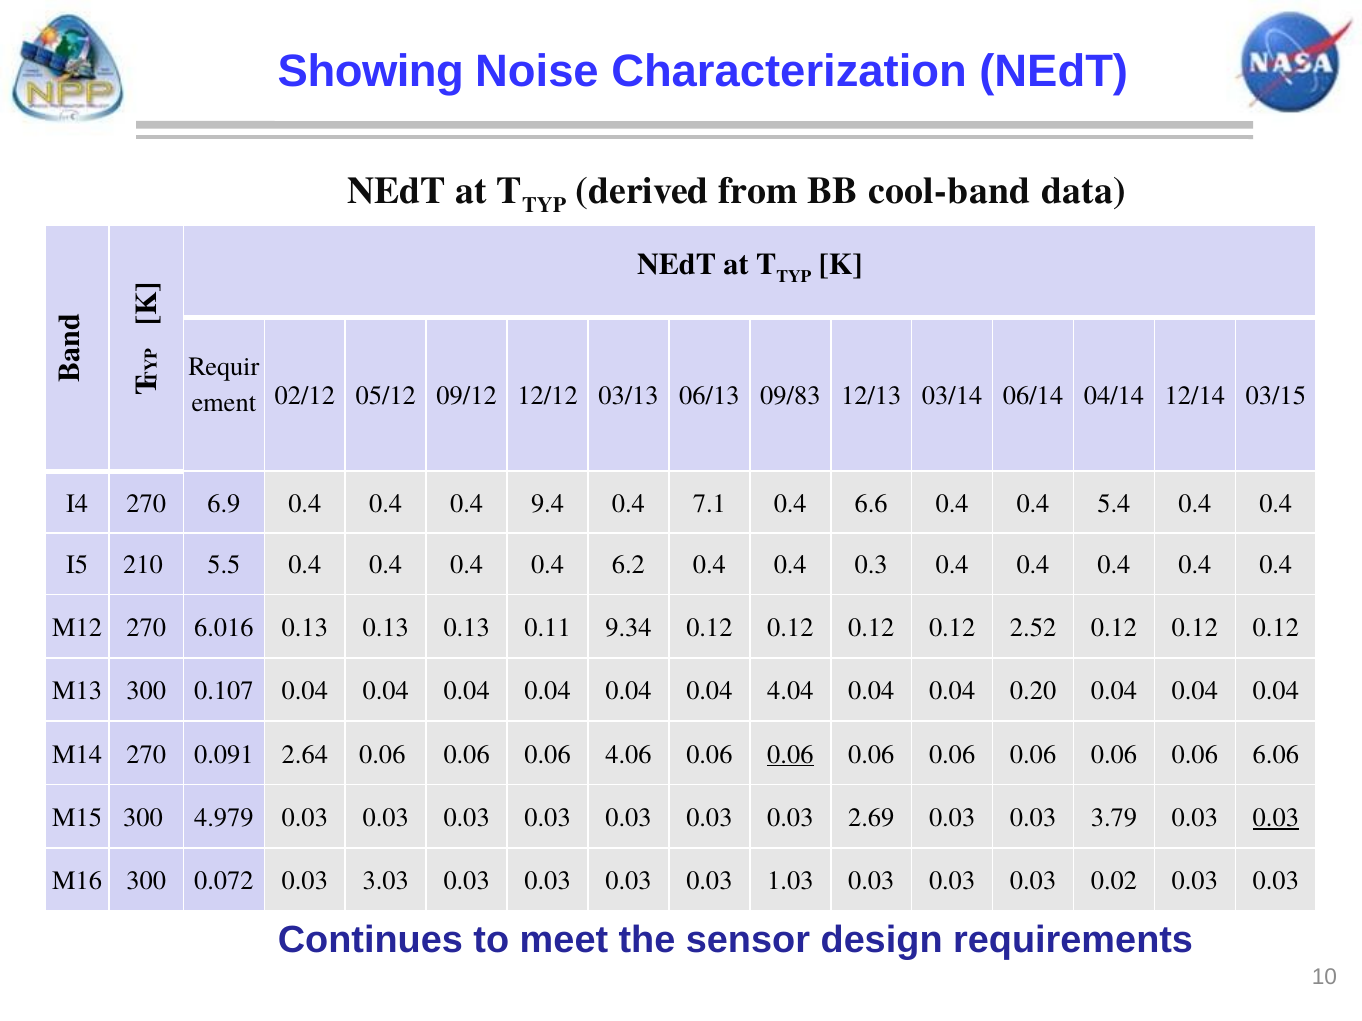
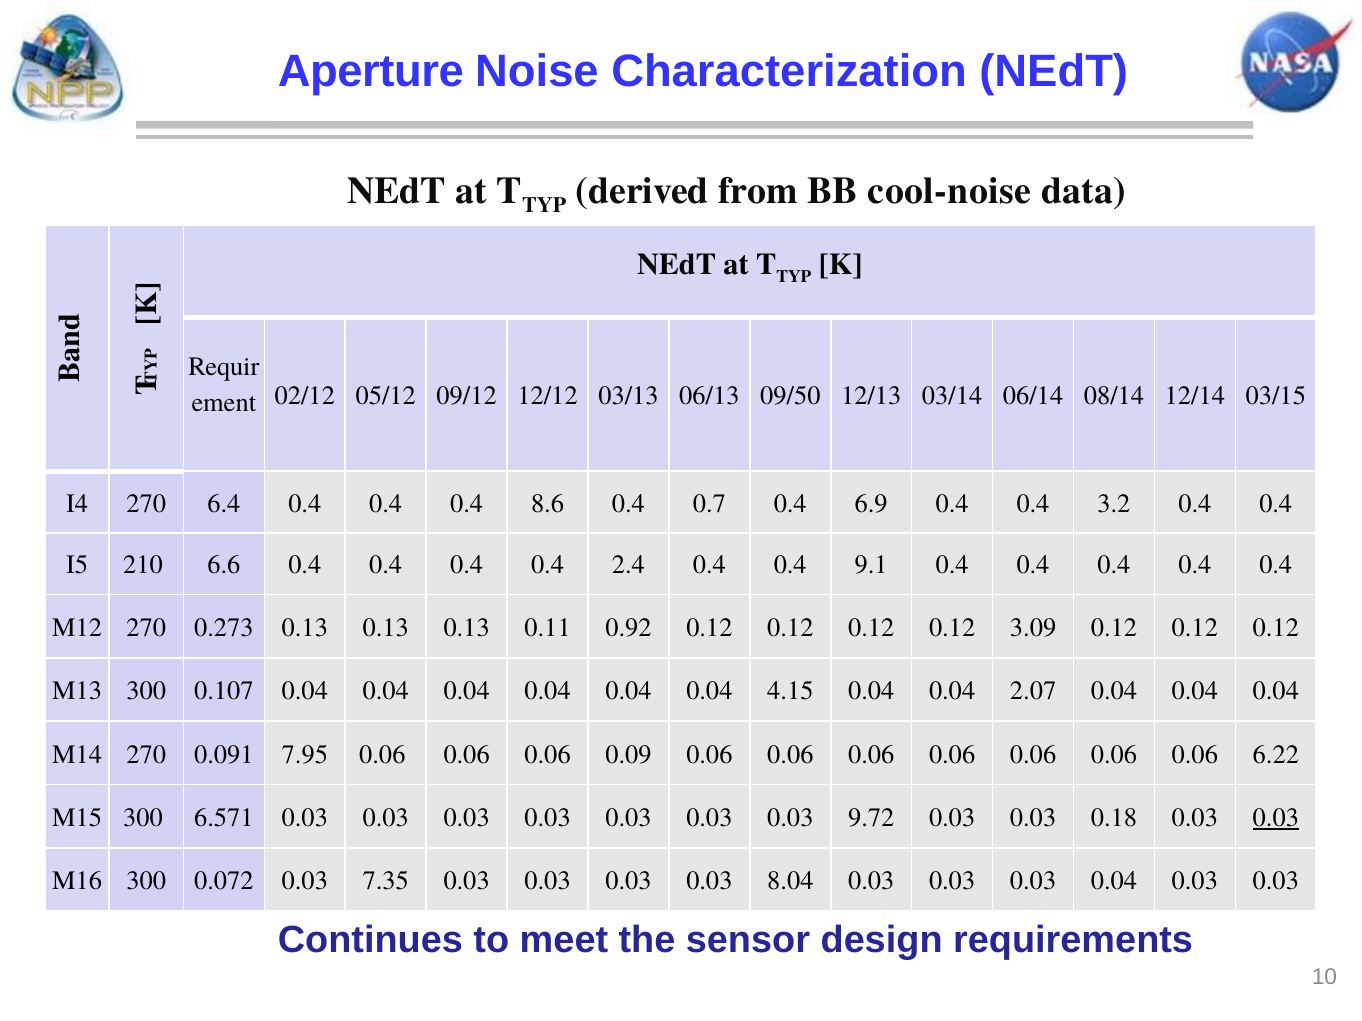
Showing: Showing -> Aperture
cool-band: cool-band -> cool-noise
09/83: 09/83 -> 09/50
04/14: 04/14 -> 08/14
6.9: 6.9 -> 6.4
9.4: 9.4 -> 8.6
7.1: 7.1 -> 0.7
6.6: 6.6 -> 6.9
5.4: 5.4 -> 3.2
5.5: 5.5 -> 6.6
6.2: 6.2 -> 2.4
0.3: 0.3 -> 9.1
6.016: 6.016 -> 0.273
9.34: 9.34 -> 0.92
2.52: 2.52 -> 3.09
4.04: 4.04 -> 4.15
0.20: 0.20 -> 2.07
2.64: 2.64 -> 7.95
4.06: 4.06 -> 0.09
0.06 at (790, 755) underline: present -> none
6.06: 6.06 -> 6.22
4.979: 4.979 -> 6.571
2.69: 2.69 -> 9.72
3.79: 3.79 -> 0.18
3.03: 3.03 -> 7.35
1.03: 1.03 -> 8.04
0.03 0.02: 0.02 -> 0.04
